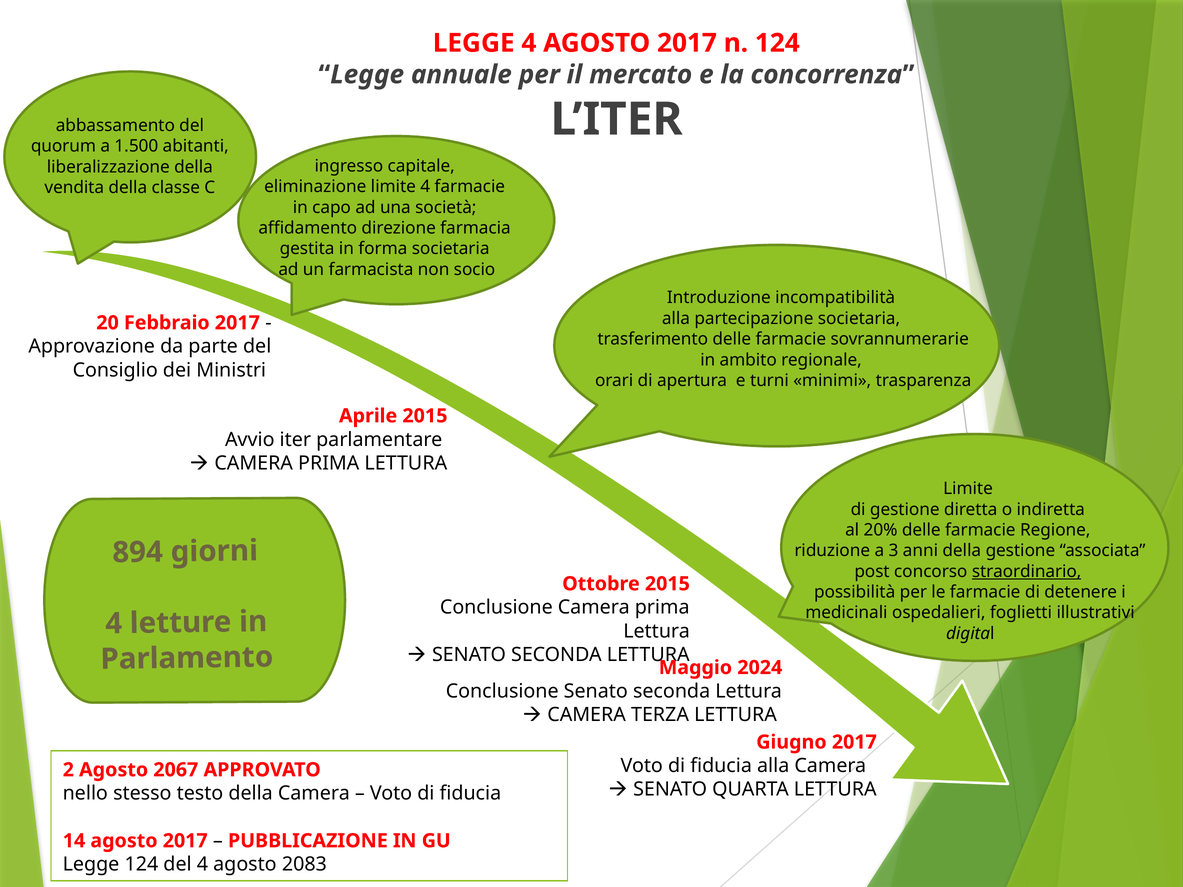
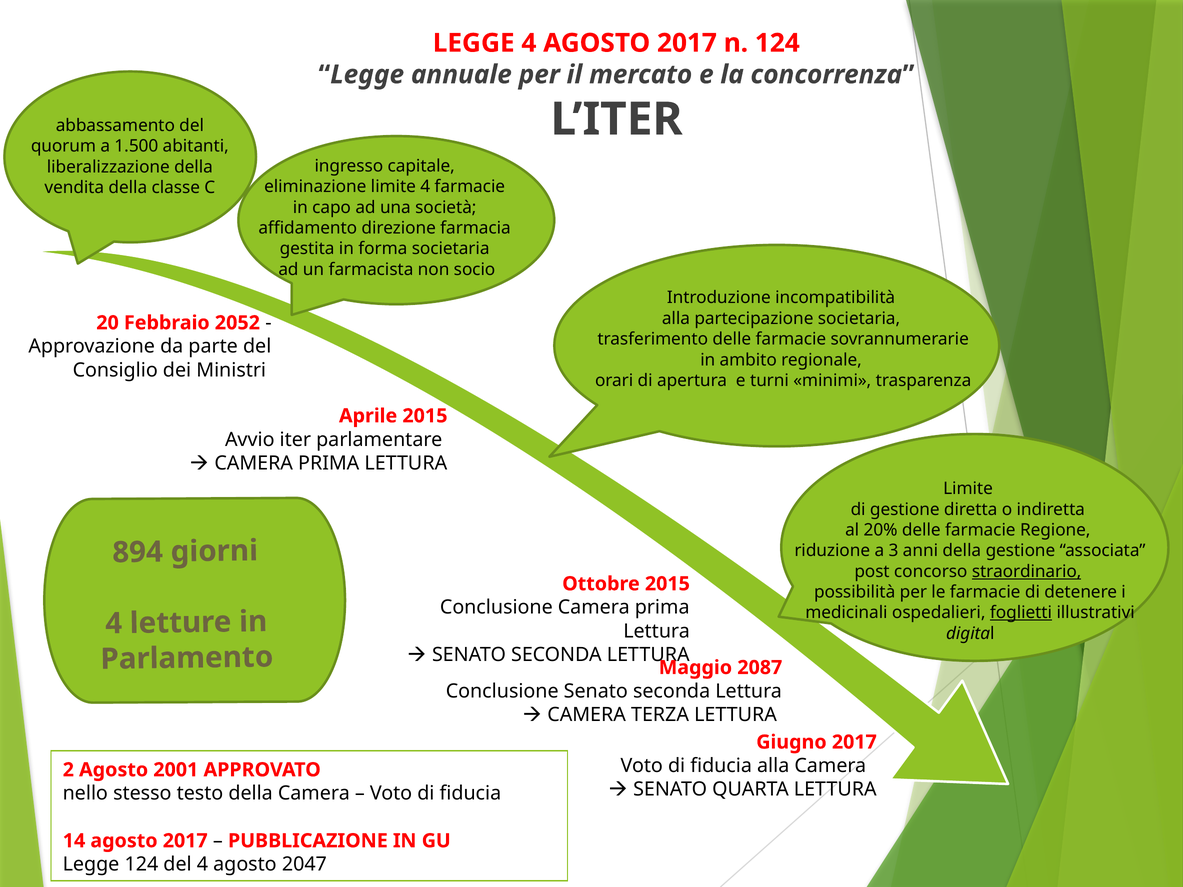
Febbraio 2017: 2017 -> 2052
foglietti underline: none -> present
2024: 2024 -> 2087
2067: 2067 -> 2001
2083: 2083 -> 2047
